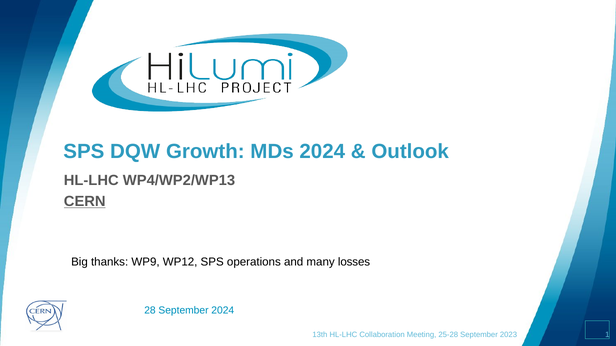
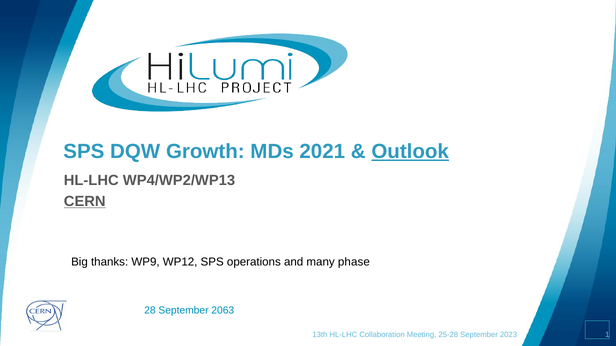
MDs 2024: 2024 -> 2021
Outlook underline: none -> present
losses: losses -> phase
September 2024: 2024 -> 2063
